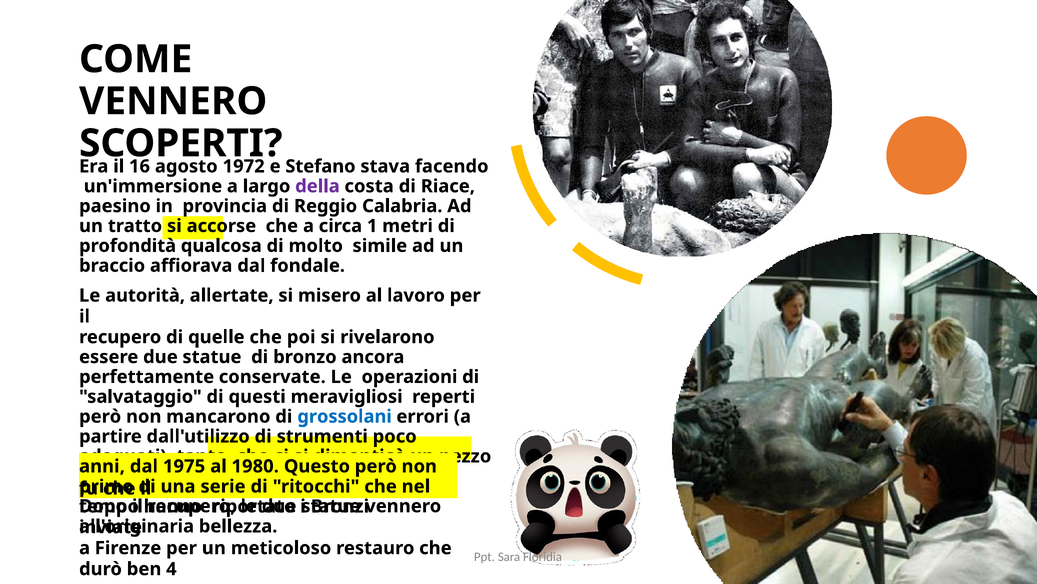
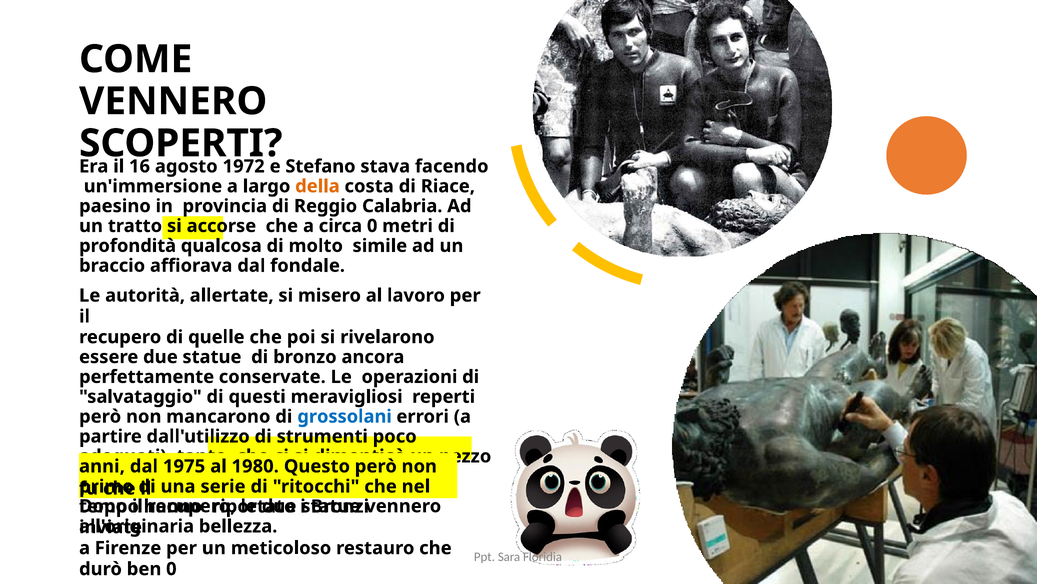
della colour: purple -> orange
circa 1: 1 -> 0
ben 4: 4 -> 0
